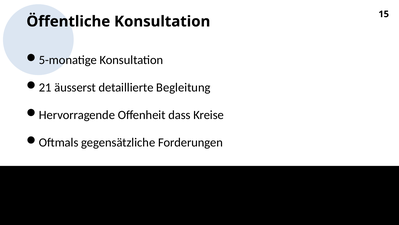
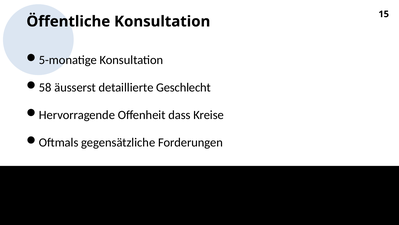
21: 21 -> 58
Begleitung: Begleitung -> Geschlecht
